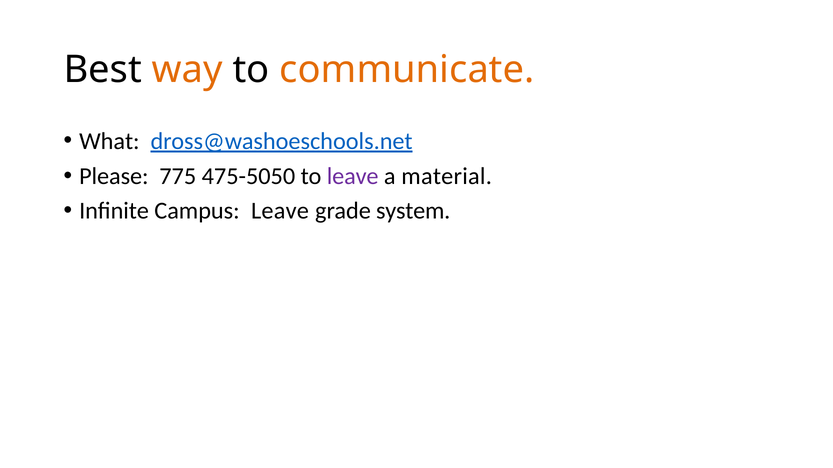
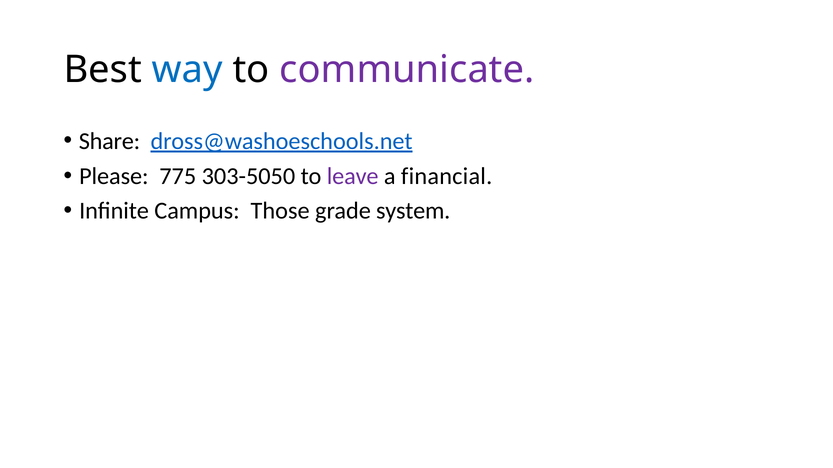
way colour: orange -> blue
communicate colour: orange -> purple
What: What -> Share
475-5050: 475-5050 -> 303-5050
material: material -> financial
Campus Leave: Leave -> Those
